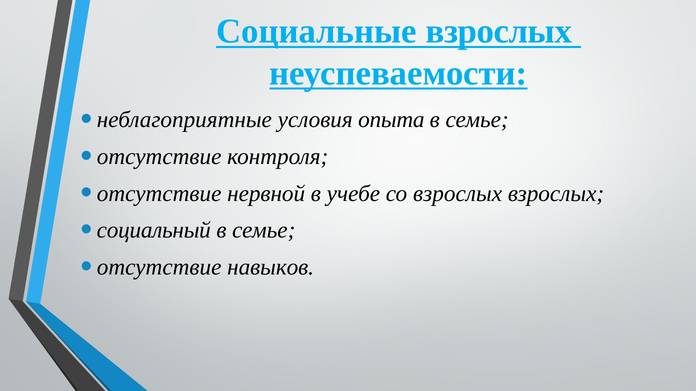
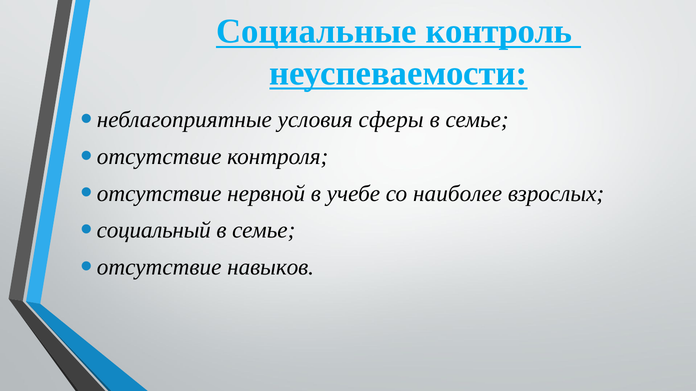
Социальные взрослых: взрослых -> контроль
опыта: опыта -> сферы
со взрослых: взрослых -> наиболее
